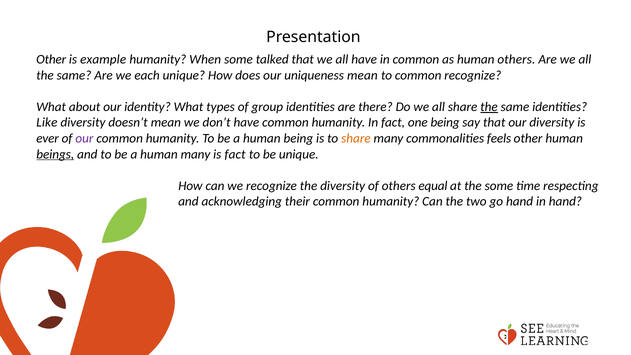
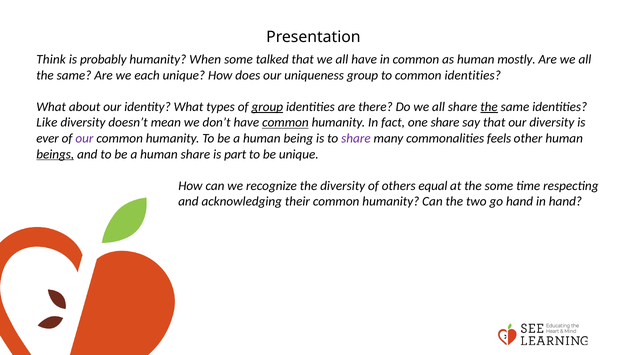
Other at (51, 59): Other -> Think
example: example -> probably
human others: others -> mostly
uniqueness mean: mean -> group
common recognize: recognize -> identities
group at (267, 107) underline: none -> present
common at (285, 123) underline: none -> present
one being: being -> share
share at (356, 138) colour: orange -> purple
human many: many -> share
is fact: fact -> part
